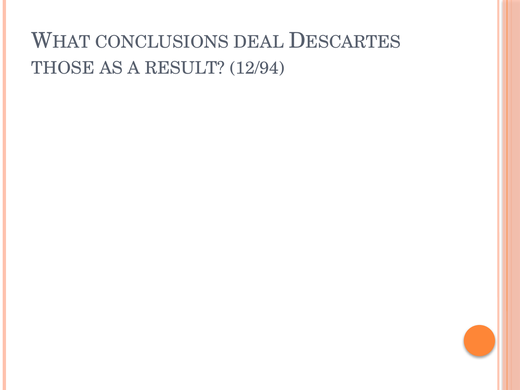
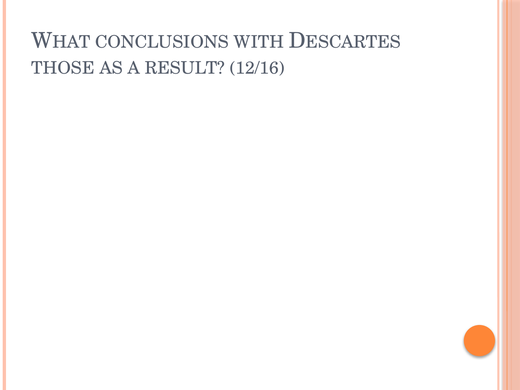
DEAL: DEAL -> WITH
12/94: 12/94 -> 12/16
